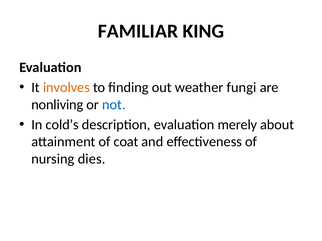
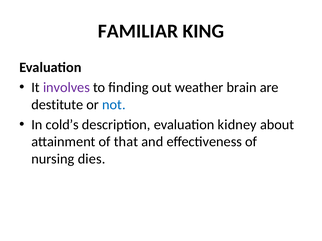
involves colour: orange -> purple
fungi: fungi -> brain
nonliving: nonliving -> destitute
merely: merely -> kidney
coat: coat -> that
